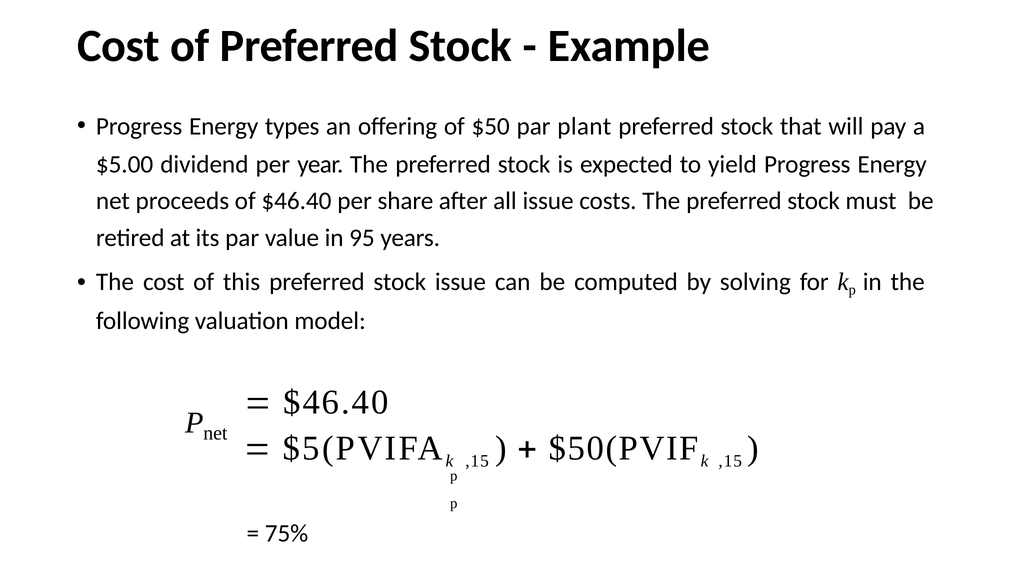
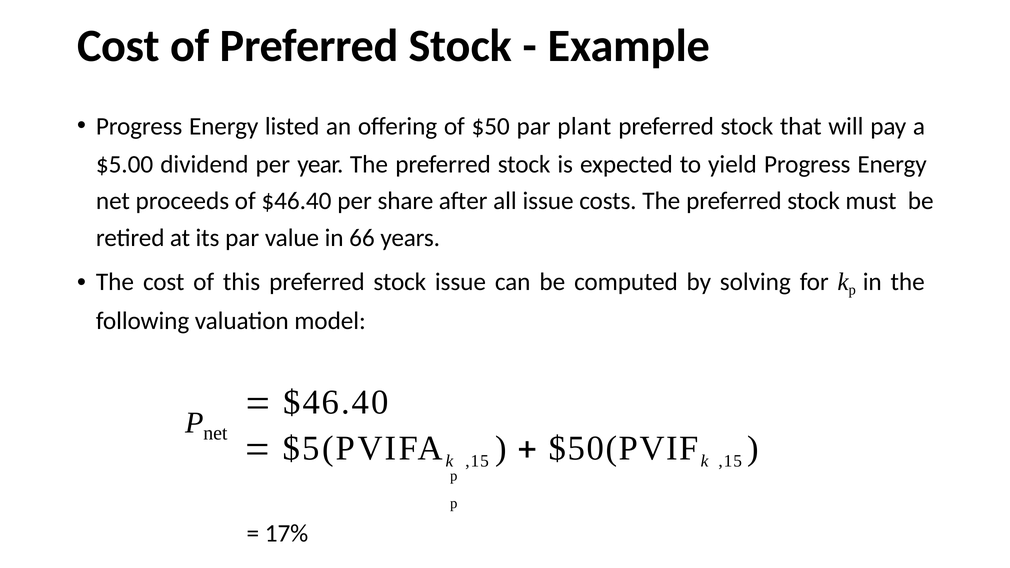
types: types -> listed
95: 95 -> 66
75%: 75% -> 17%
